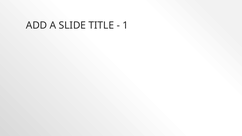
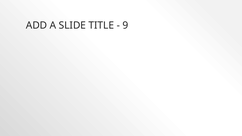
1: 1 -> 9
